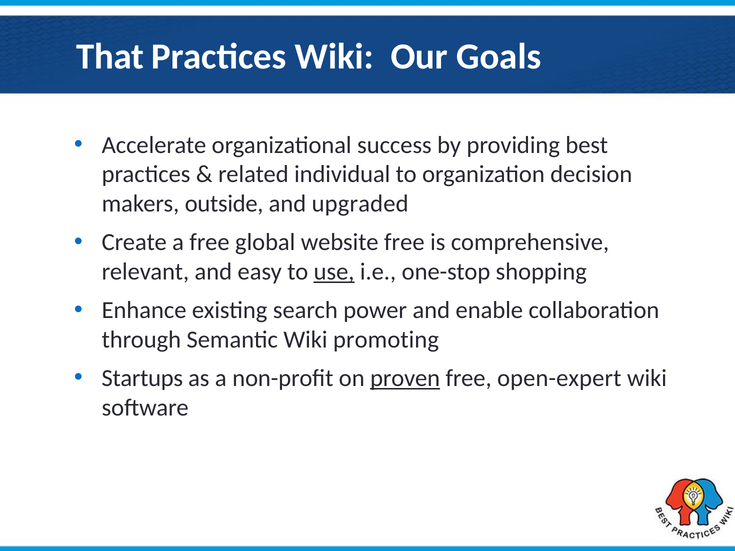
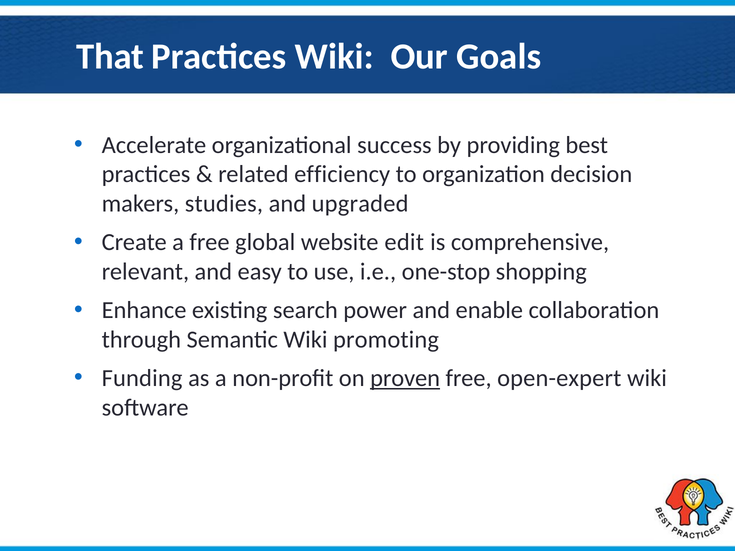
individual: individual -> efficiency
outside: outside -> studies
website free: free -> edit
use underline: present -> none
Startups: Startups -> Funding
